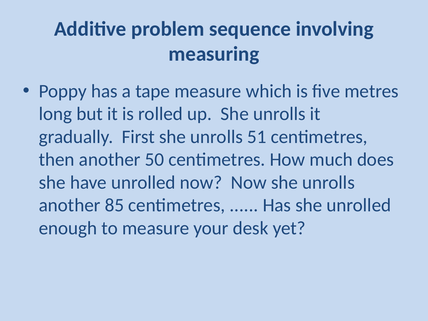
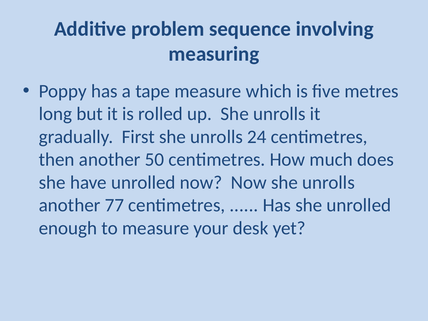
51: 51 -> 24
85: 85 -> 77
